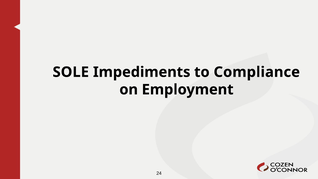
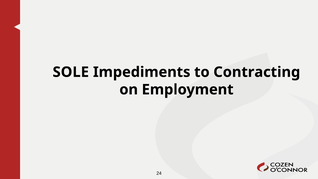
Compliance: Compliance -> Contracting
